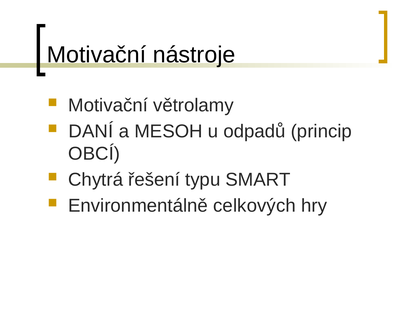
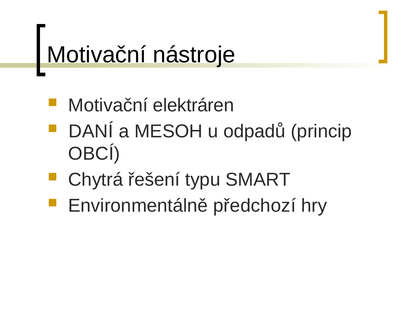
větrolamy: větrolamy -> elektráren
celkových: celkových -> předchozí
